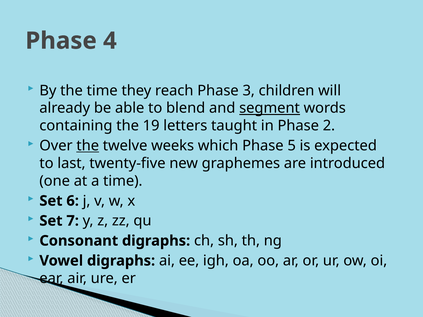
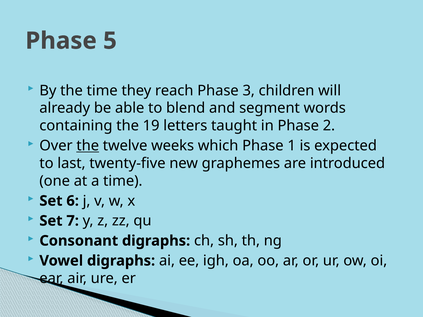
4: 4 -> 5
segment underline: present -> none
5: 5 -> 1
